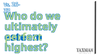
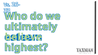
perfect: perfect -> believe
